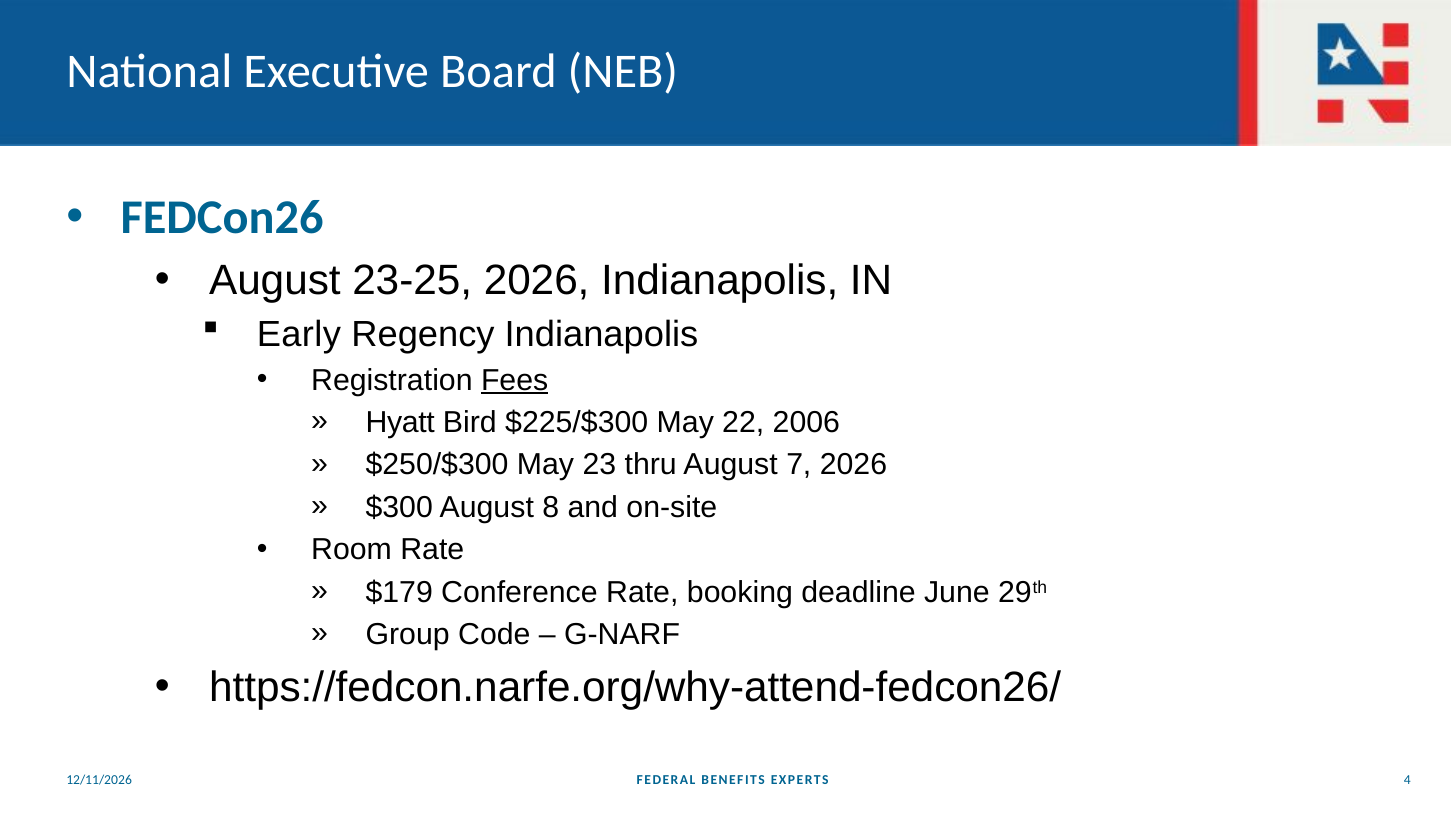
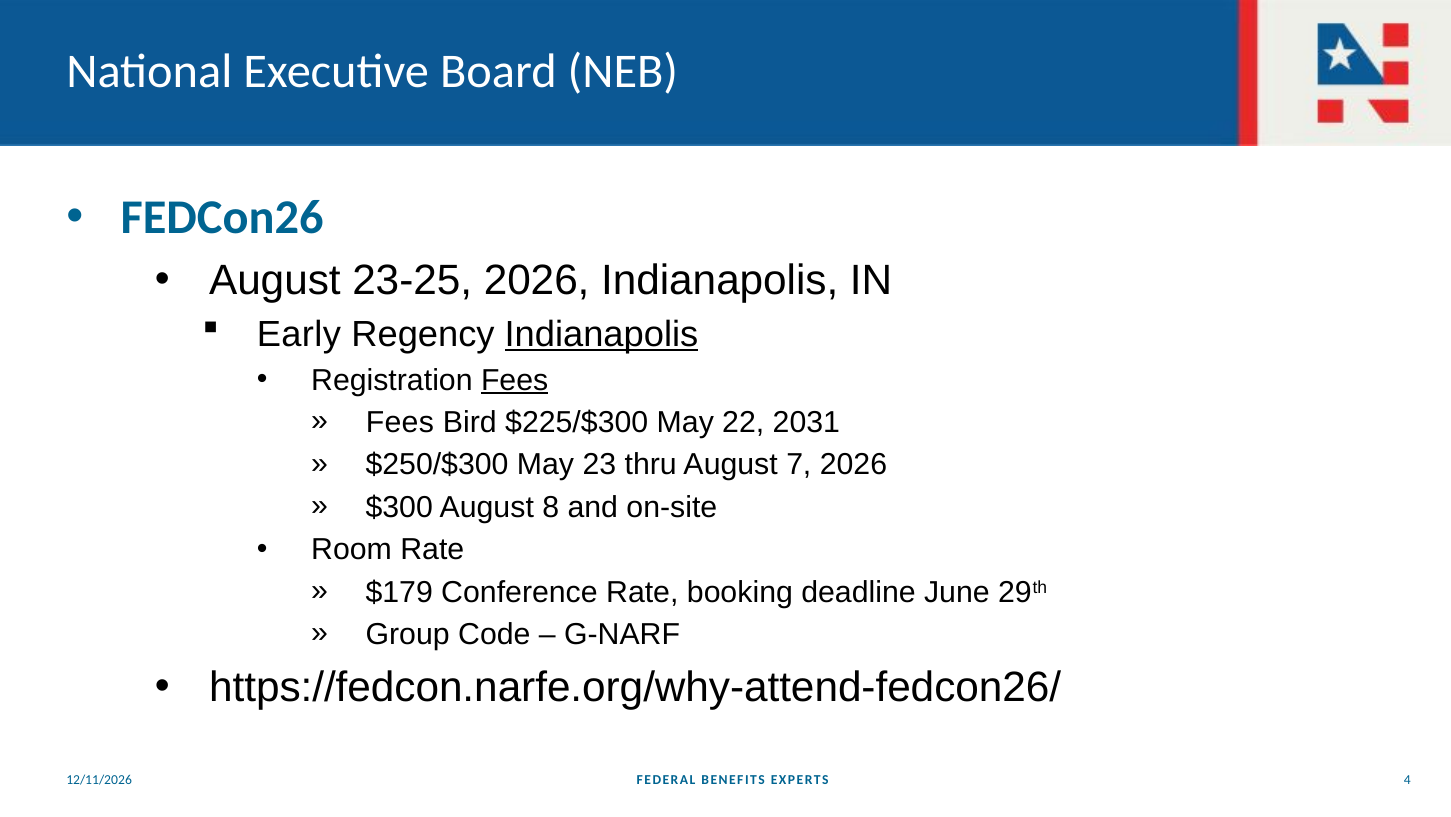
Indianapolis at (601, 334) underline: none -> present
Hyatt at (400, 422): Hyatt -> Fees
2006: 2006 -> 2031
